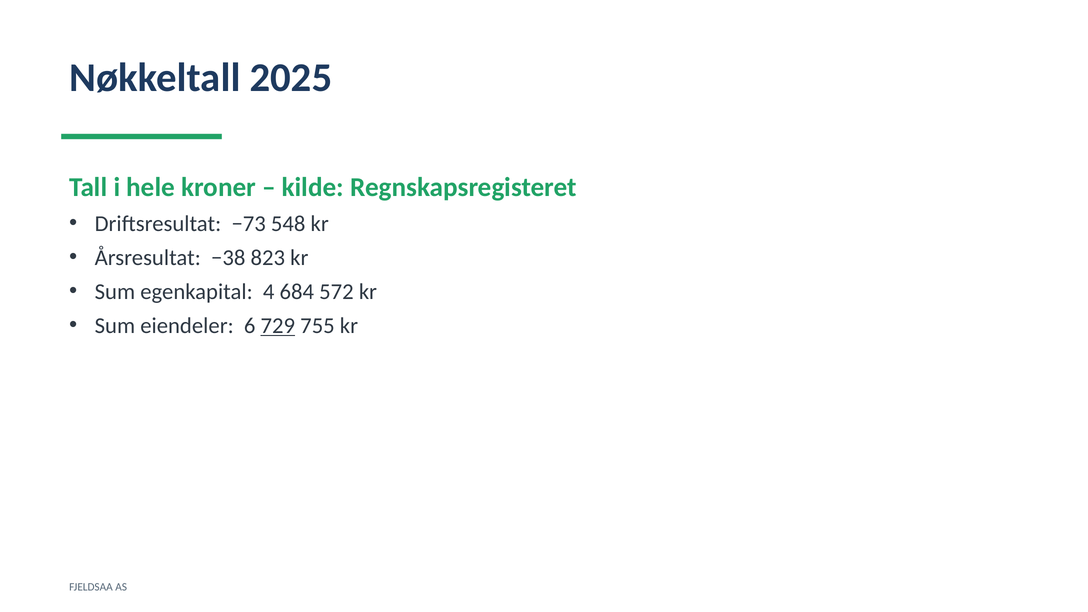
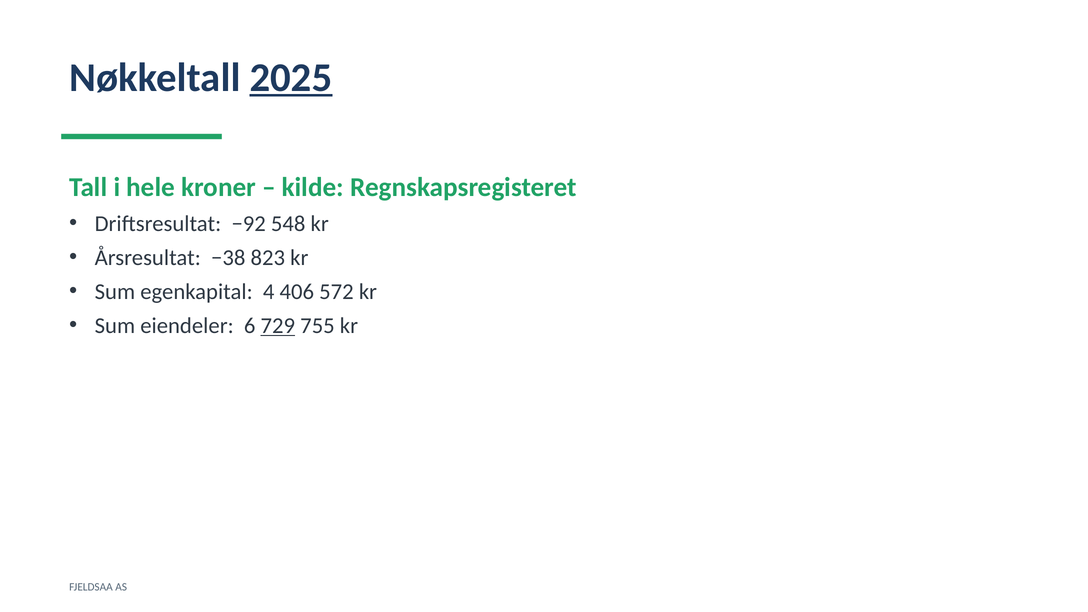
2025 underline: none -> present
−73: −73 -> −92
684: 684 -> 406
